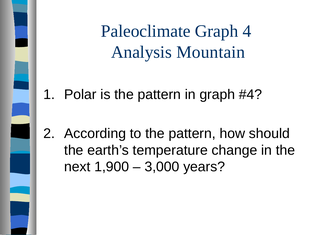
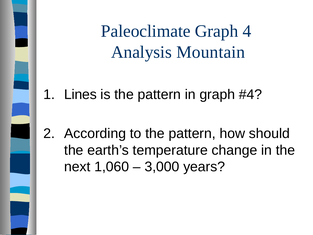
Polar: Polar -> Lines
1,900: 1,900 -> 1,060
